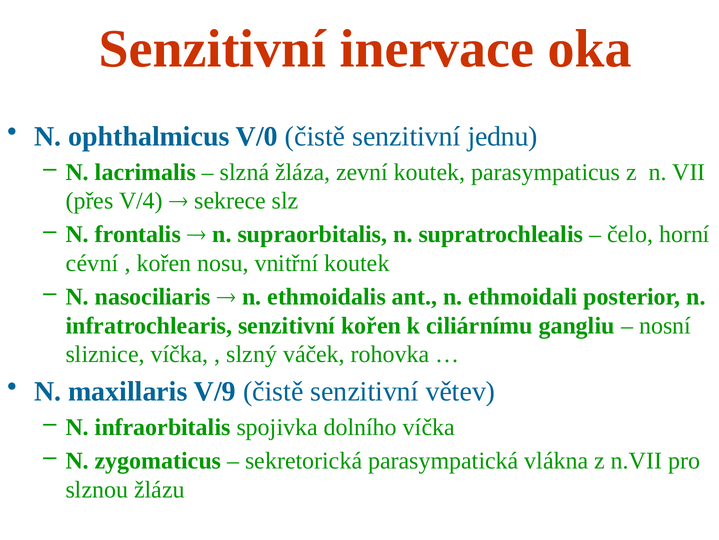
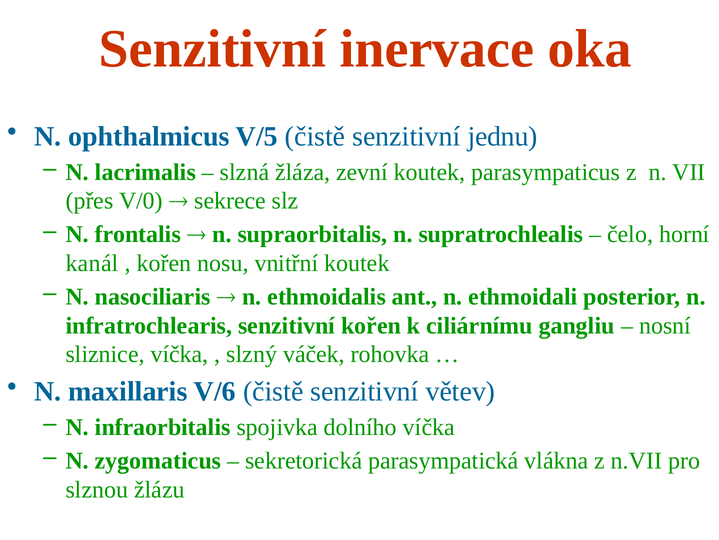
V/0: V/0 -> V/5
V/4: V/4 -> V/0
cévní: cévní -> kanál
V/9: V/9 -> V/6
